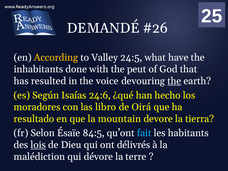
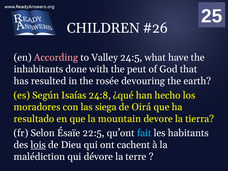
DEMANDÉ: DEMANDÉ -> CHILDREN
According colour: yellow -> pink
voice: voice -> rosée
the at (174, 81) underline: present -> none
24:6: 24:6 -> 24:8
libro: libro -> siega
84:5: 84:5 -> 22:5
délivrés: délivrés -> cachent
